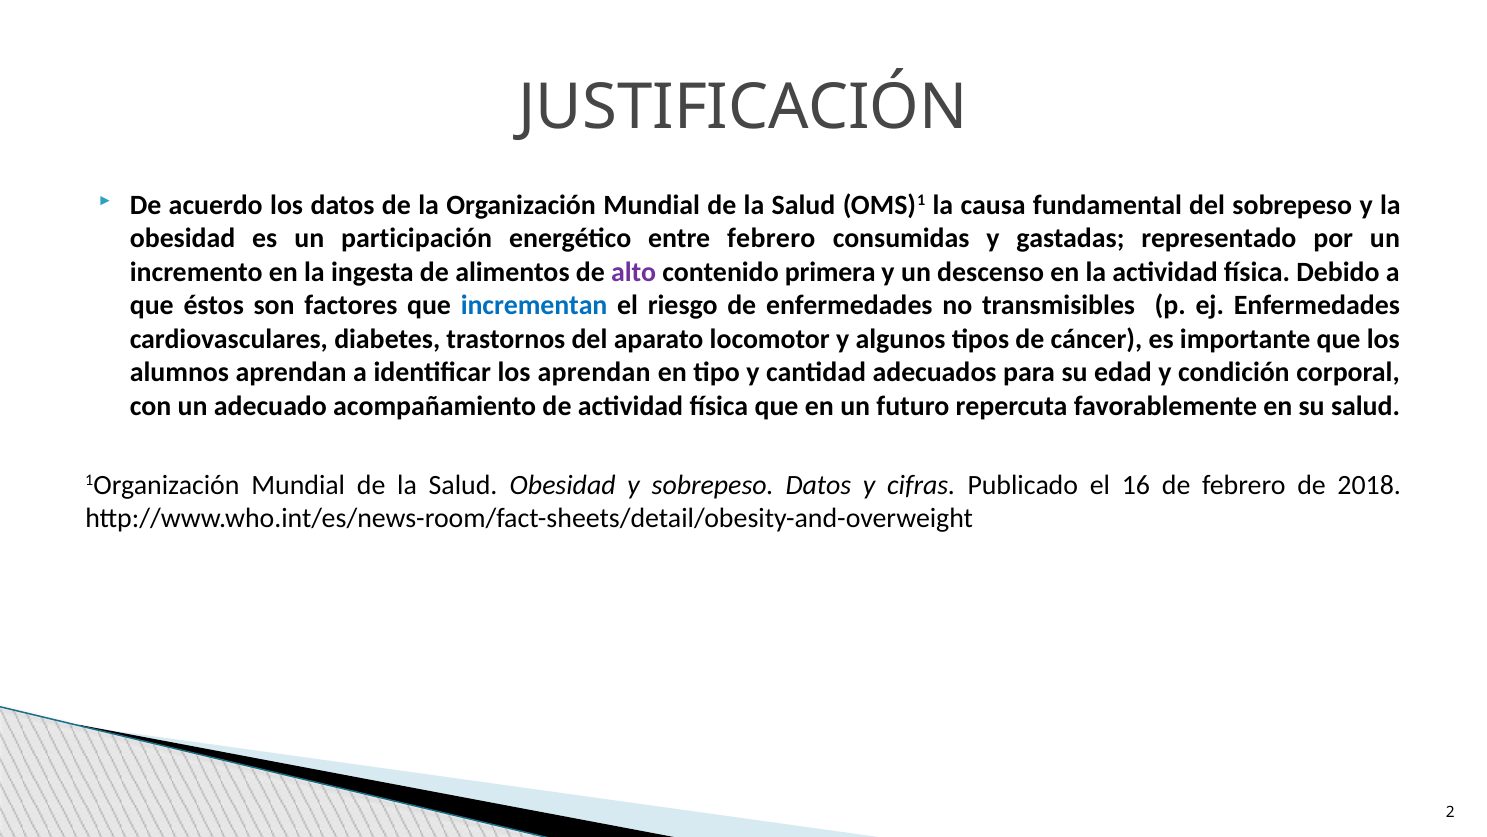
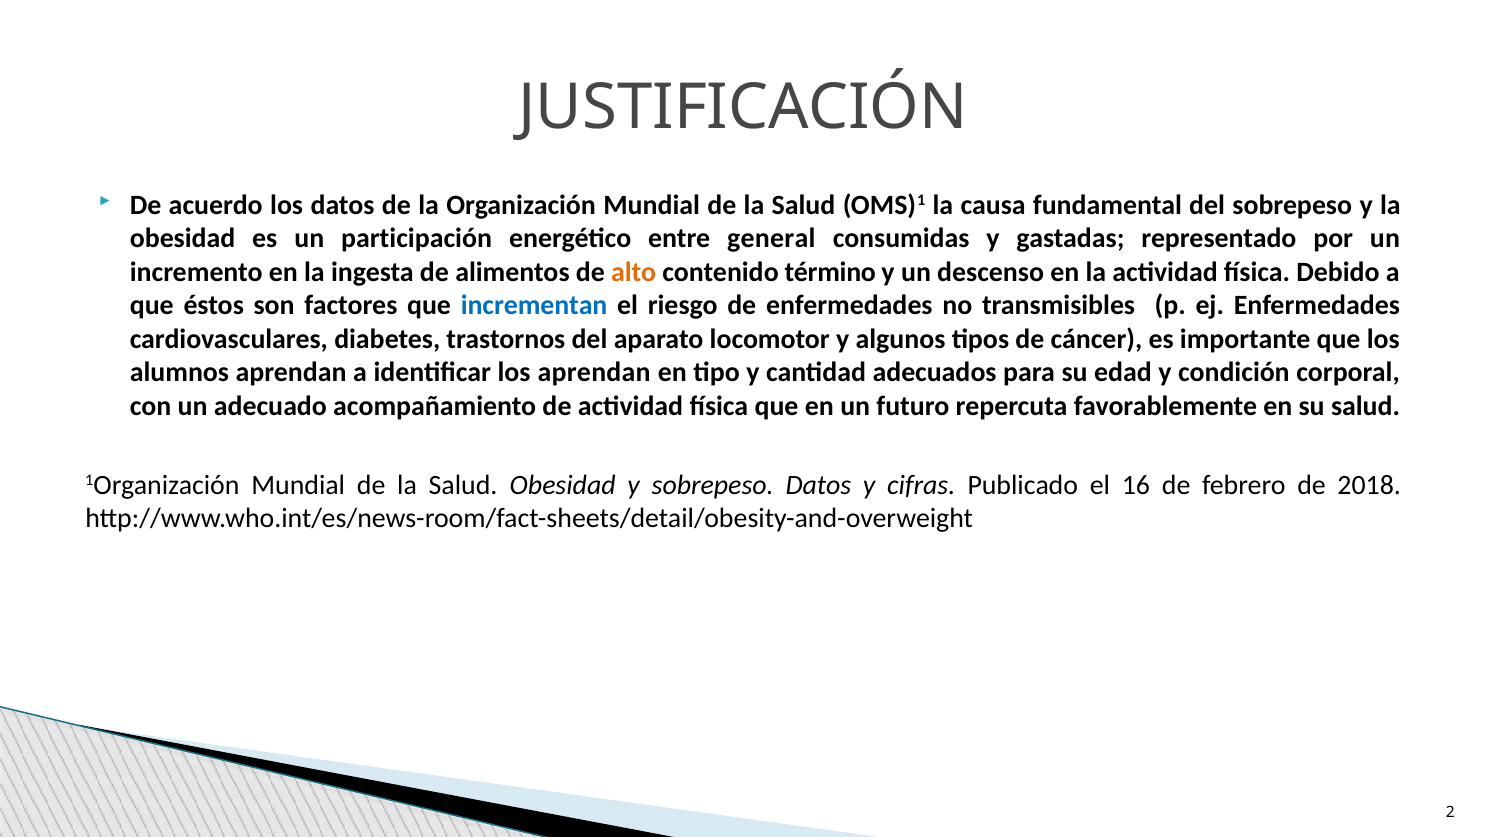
entre febrero: febrero -> general
alto colour: purple -> orange
primera: primera -> término
